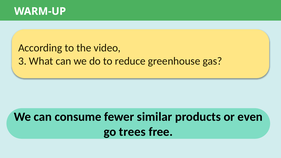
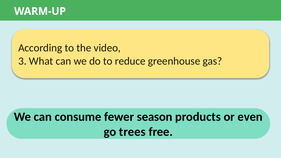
similar: similar -> season
